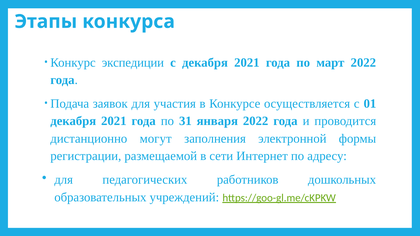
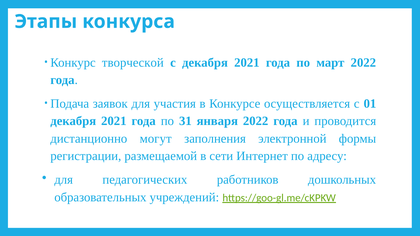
экспедиции: экспедиции -> творческой
